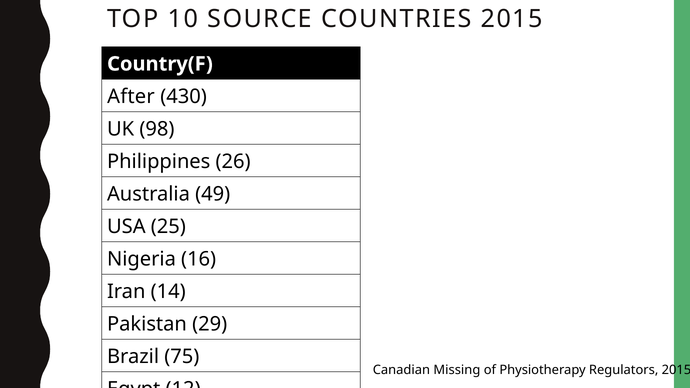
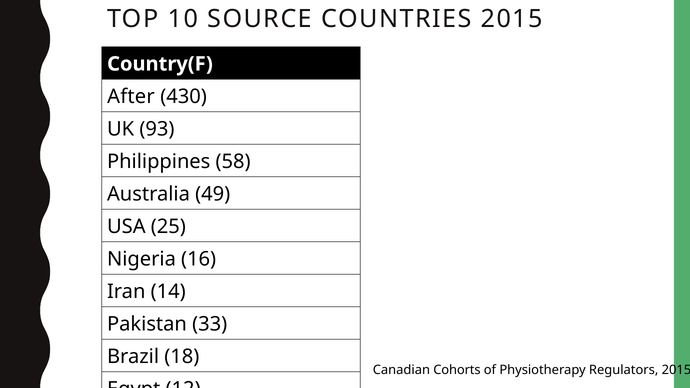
98: 98 -> 93
26: 26 -> 58
29: 29 -> 33
75: 75 -> 18
Missing: Missing -> Cohorts
